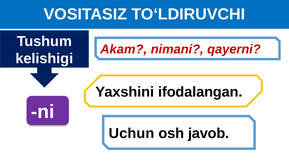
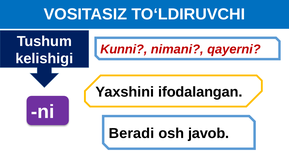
Akam: Akam -> Kunni
Uchun: Uchun -> Beradi
